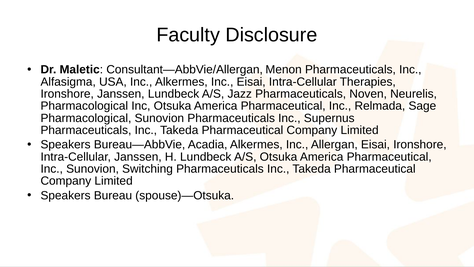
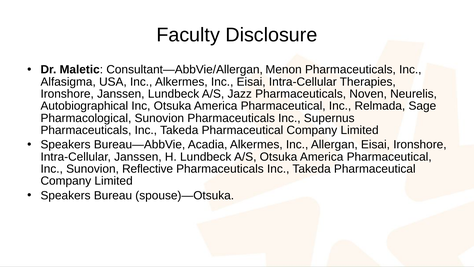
Pharmacological at (84, 106): Pharmacological -> Autobiographical
Switching: Switching -> Reflective
